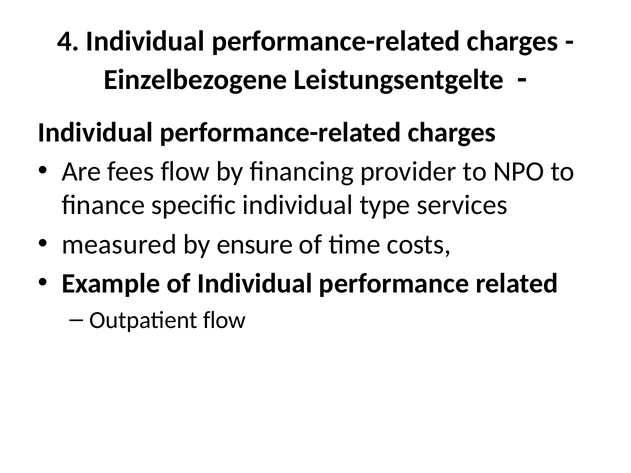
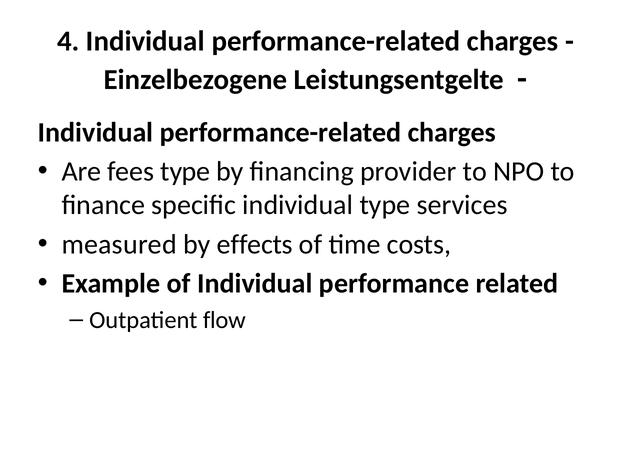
fees flow: flow -> type
ensure: ensure -> effects
